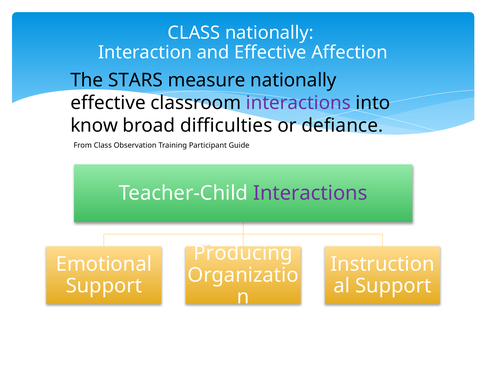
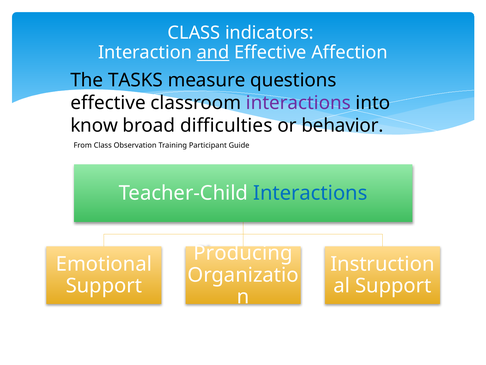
CLASS nationally: nationally -> indicators
and underline: none -> present
STARS: STARS -> TASKS
measure nationally: nationally -> questions
defiance: defiance -> behavior
Interactions at (310, 193) colour: purple -> blue
